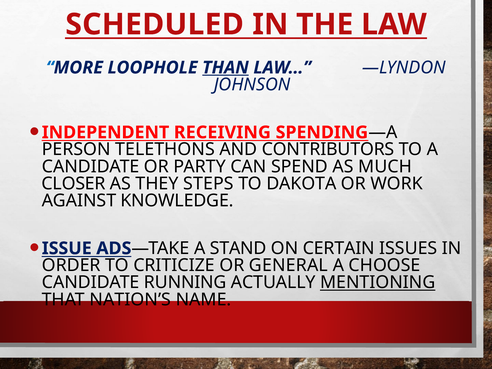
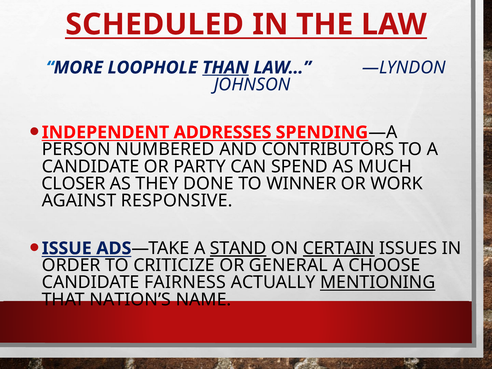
RECEIVING: RECEIVING -> ADDRESSES
TELETHONS: TELETHONS -> NUMBERED
STEPS: STEPS -> DONE
DAKOTA: DAKOTA -> WINNER
KNOWLEDGE: KNOWLEDGE -> RESPONSIVE
STAND underline: none -> present
CERTAIN underline: none -> present
RUNNING: RUNNING -> FAIRNESS
